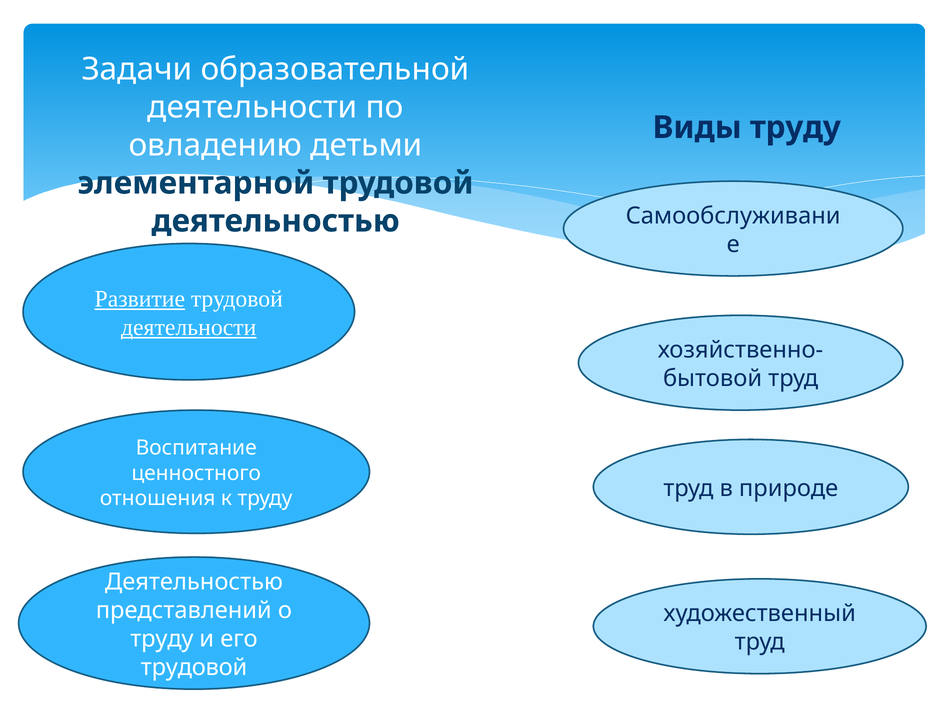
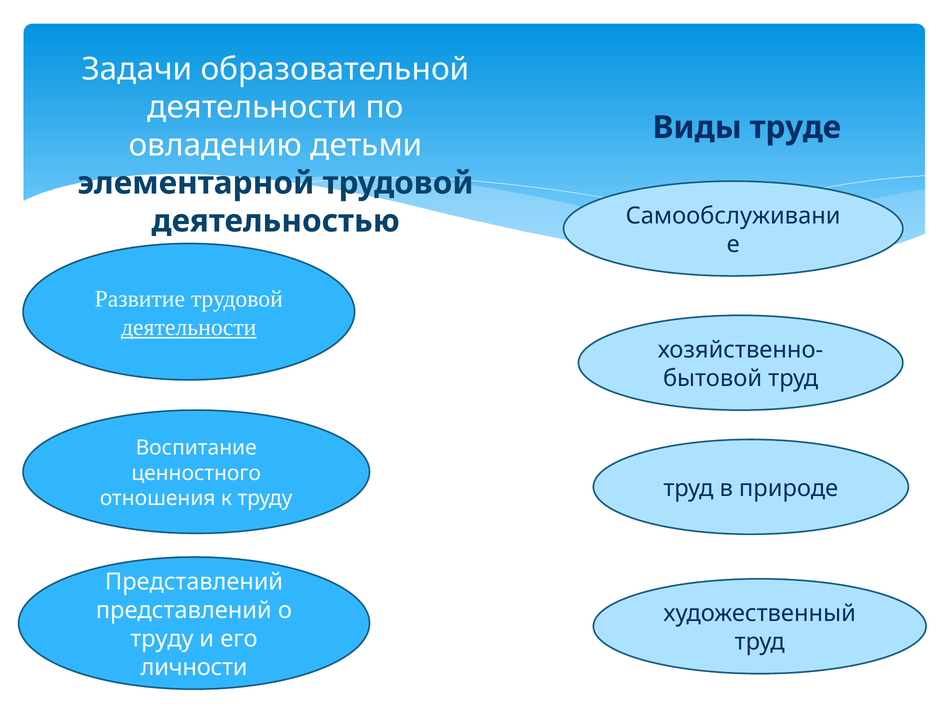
Виды труду: труду -> труде
Развитие underline: present -> none
Деятельностью at (194, 582): Деятельностью -> Представлений
трудовой at (194, 667): трудовой -> личности
